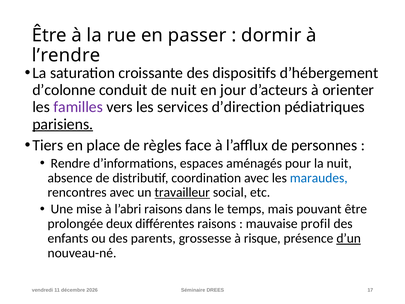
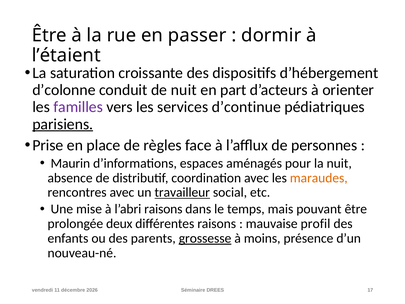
l’rendre: l’rendre -> l’étaient
jour: jour -> part
d’direction: d’direction -> d’continue
Tiers: Tiers -> Prise
Rendre: Rendre -> Maurin
maraudes colour: blue -> orange
grossesse underline: none -> present
risque: risque -> moins
d’un underline: present -> none
